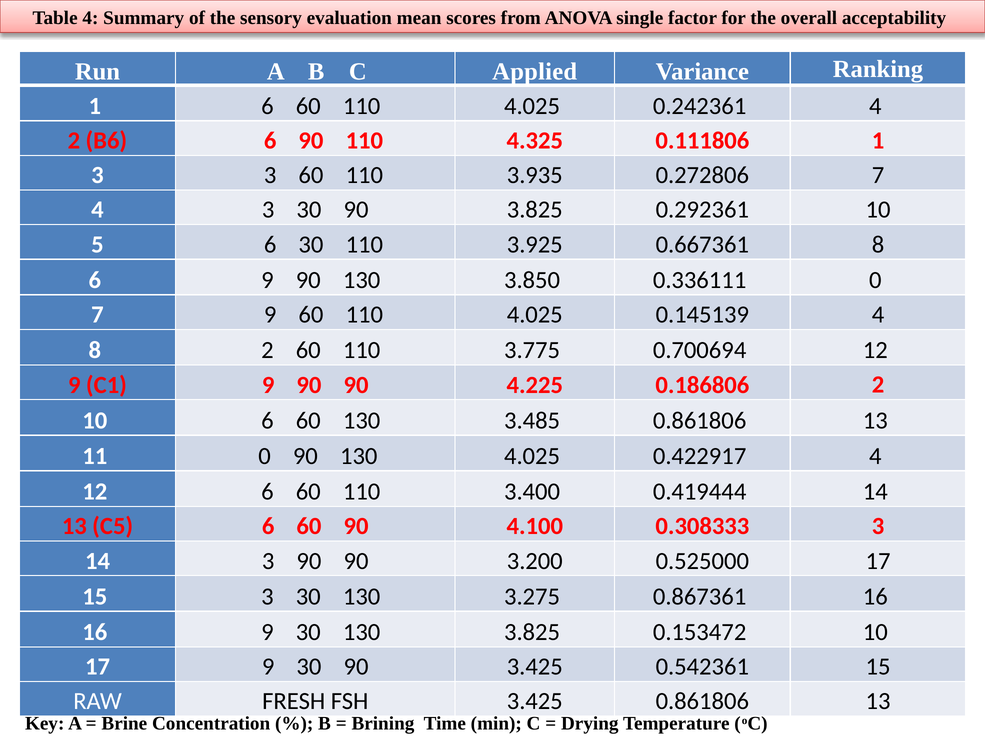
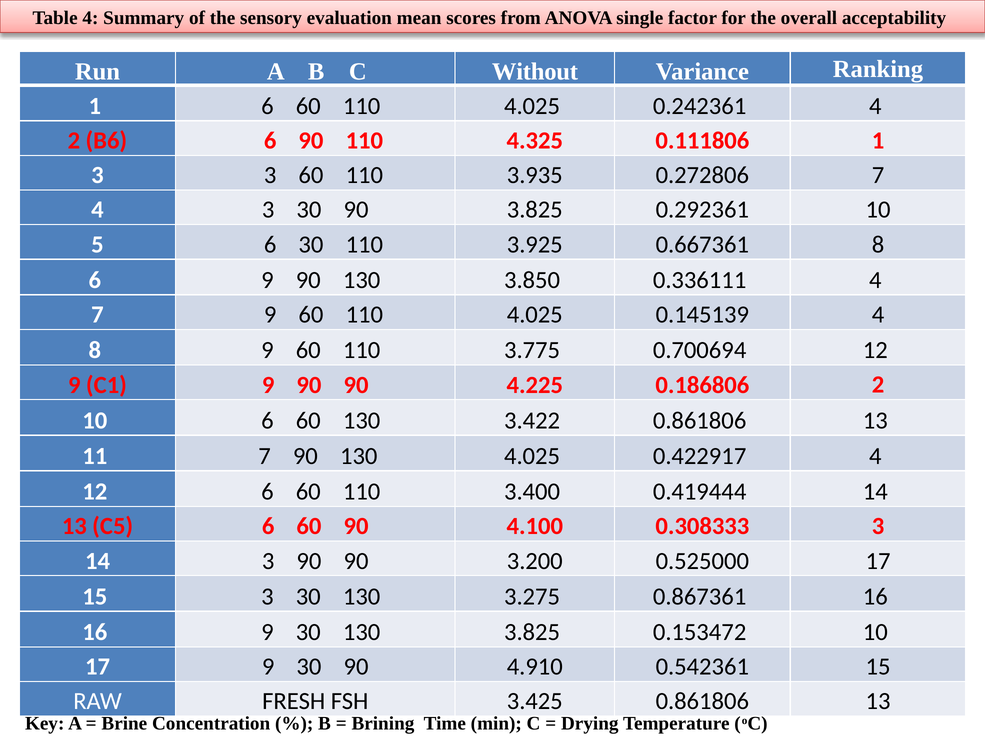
Applied: Applied -> Without
0.336111 0: 0 -> 4
8 2: 2 -> 9
3.485: 3.485 -> 3.422
11 0: 0 -> 7
90 3.425: 3.425 -> 4.910
